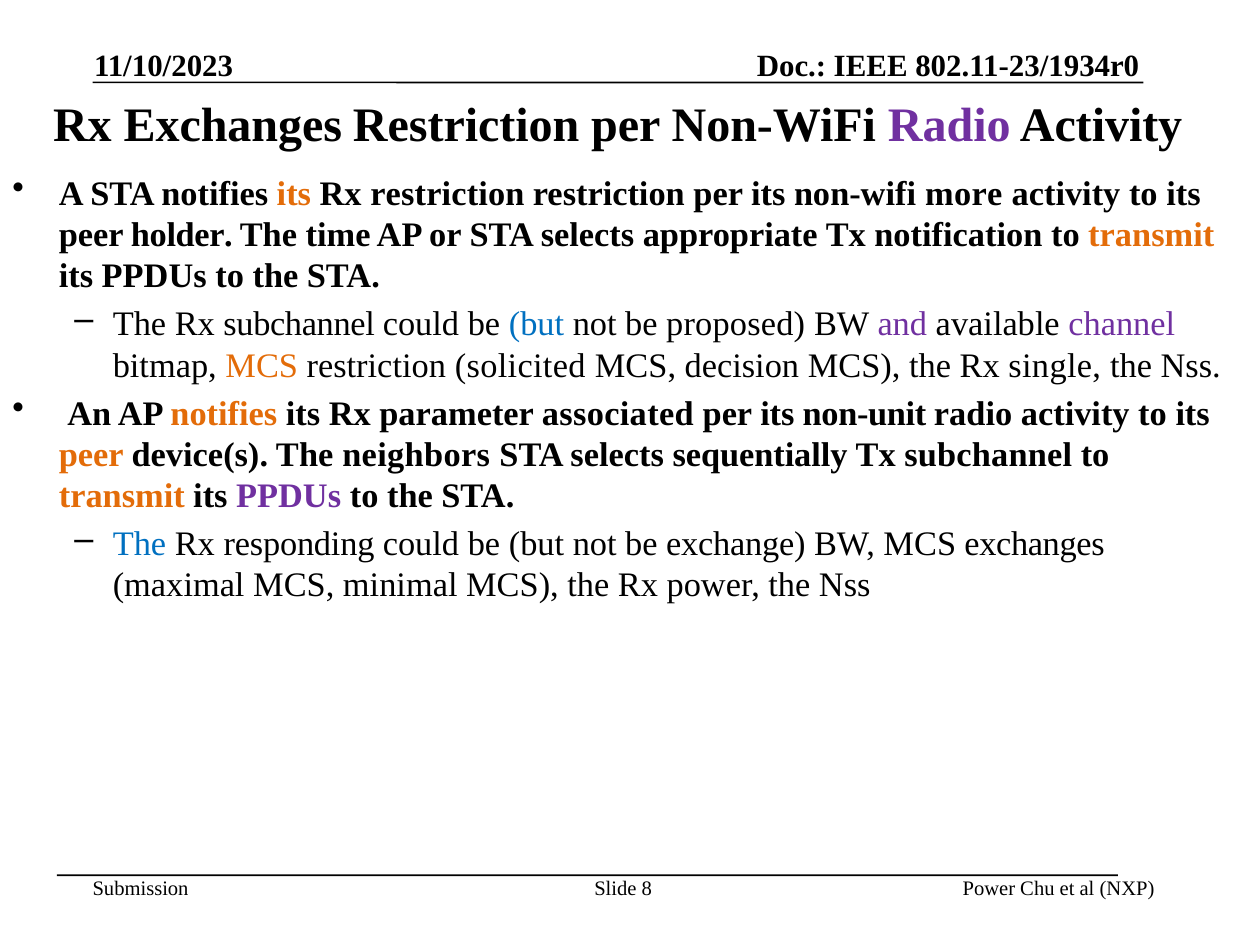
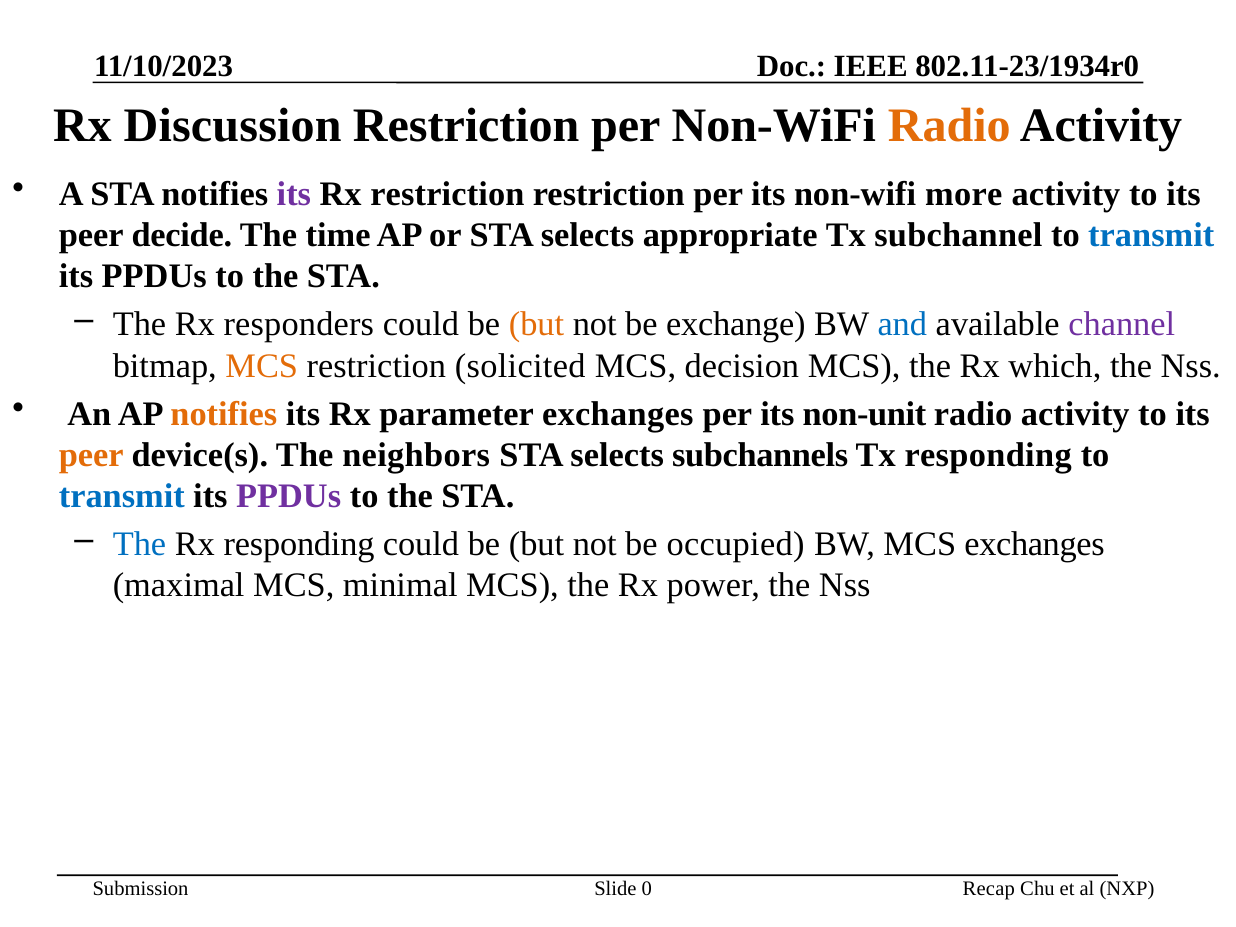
Rx Exchanges: Exchanges -> Discussion
Radio at (949, 126) colour: purple -> orange
its at (294, 194) colour: orange -> purple
holder: holder -> decide
notification: notification -> subchannel
transmit at (1151, 235) colour: orange -> blue
Rx subchannel: subchannel -> responders
but at (537, 325) colour: blue -> orange
proposed: proposed -> exchange
and colour: purple -> blue
single: single -> which
parameter associated: associated -> exchanges
sequentially: sequentially -> subchannels
Tx subchannel: subchannel -> responding
transmit at (122, 496) colour: orange -> blue
exchange: exchange -> occupied
8: 8 -> 0
Power at (989, 889): Power -> Recap
